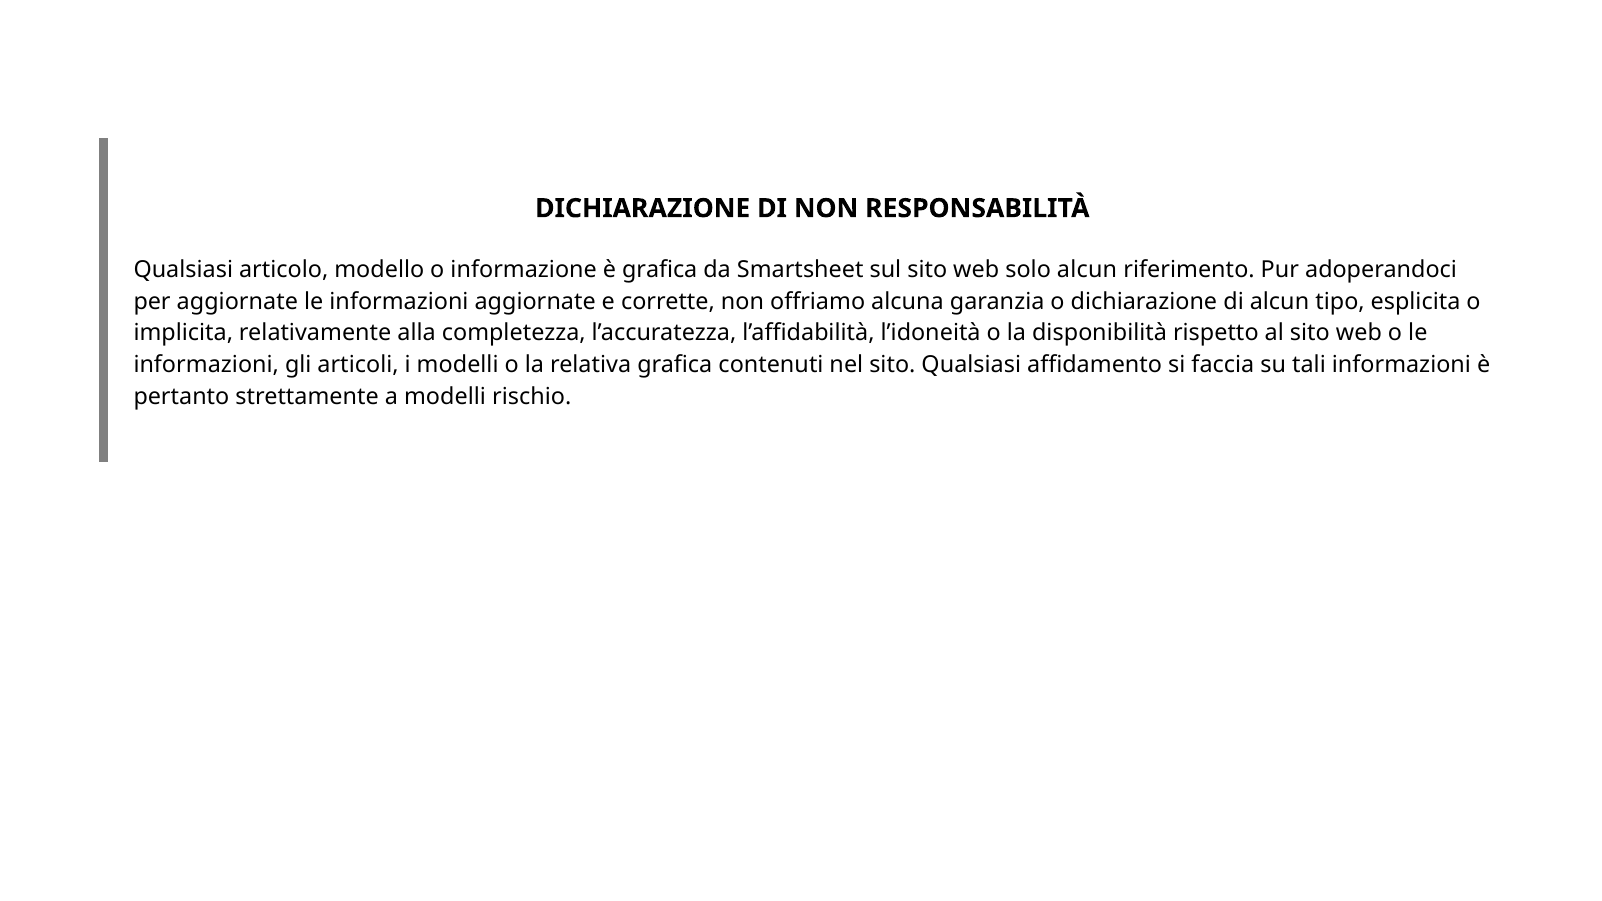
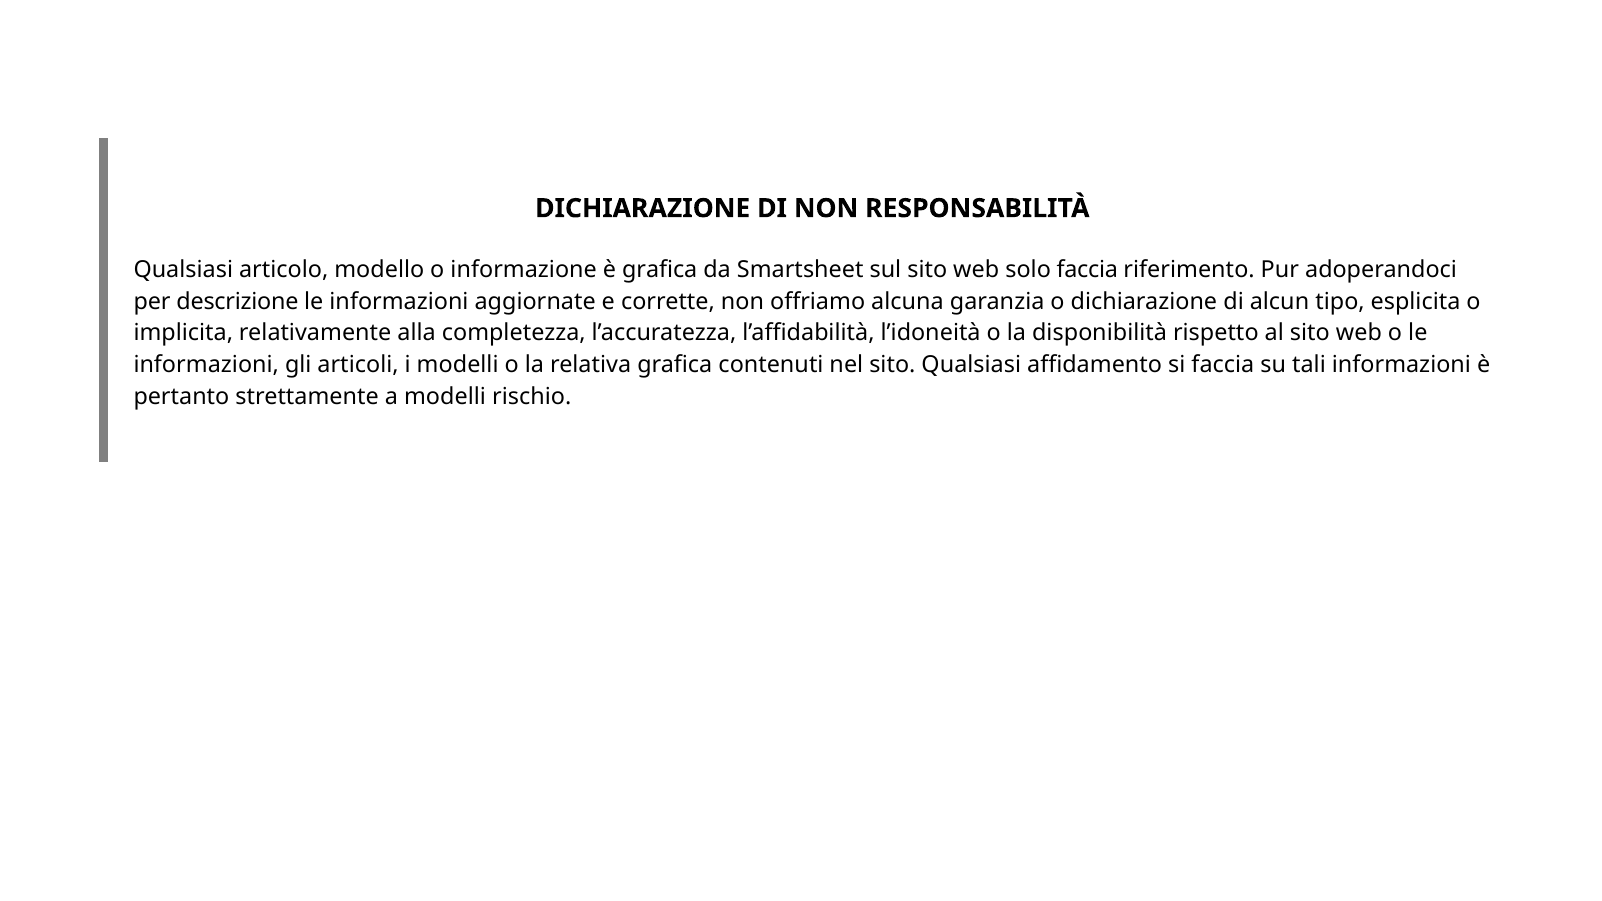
solo alcun: alcun -> faccia
per aggiornate: aggiornate -> descrizione
